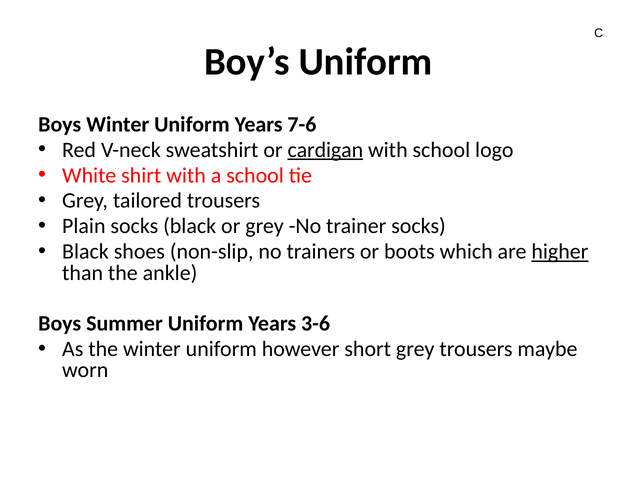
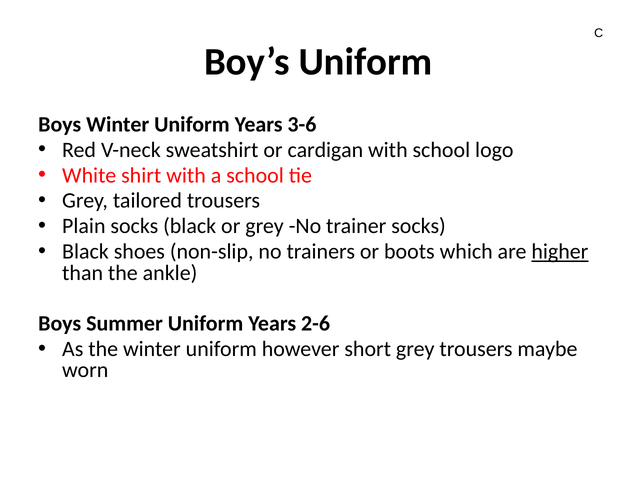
7-6: 7-6 -> 3-6
cardigan underline: present -> none
3-6: 3-6 -> 2-6
